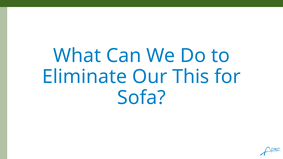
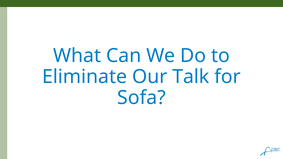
This: This -> Talk
